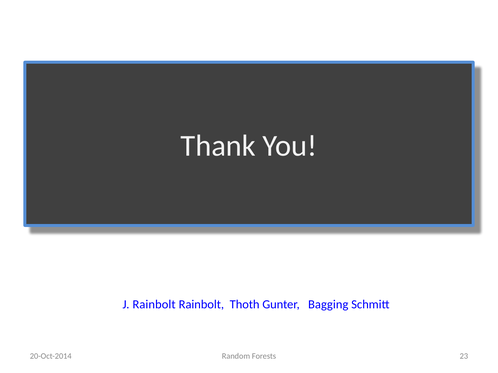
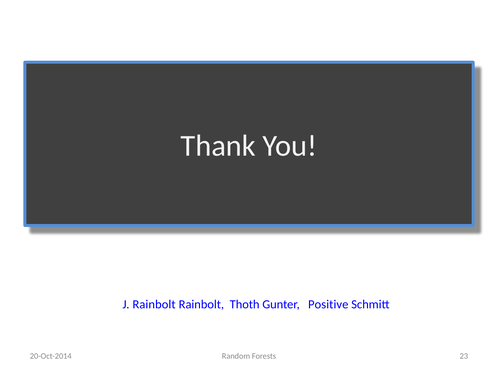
Bagging: Bagging -> Positive
